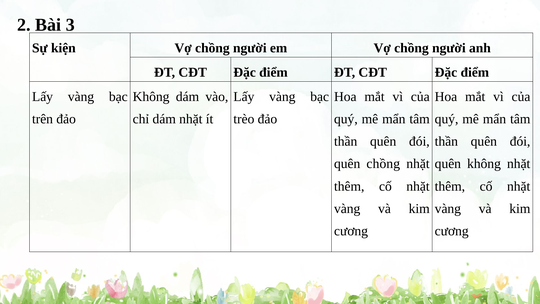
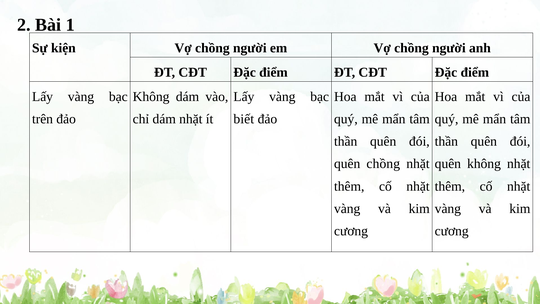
3: 3 -> 1
trèo: trèo -> biết
